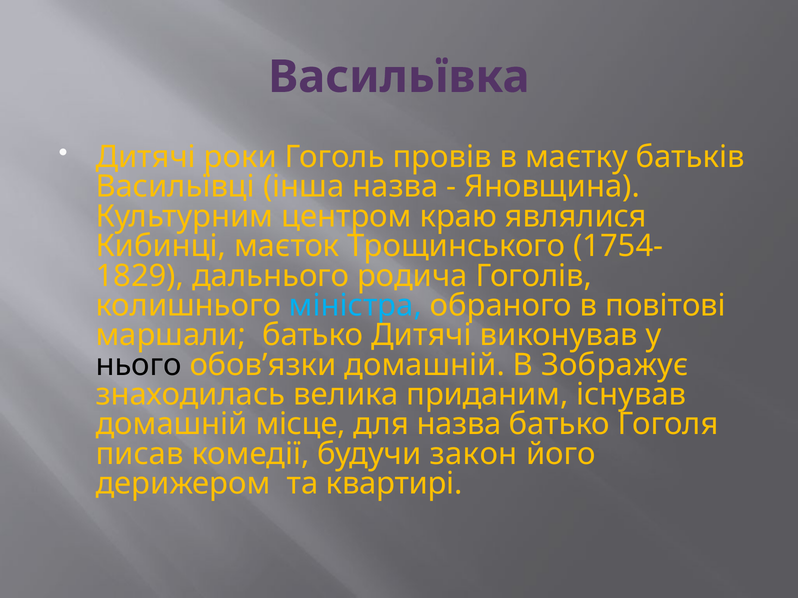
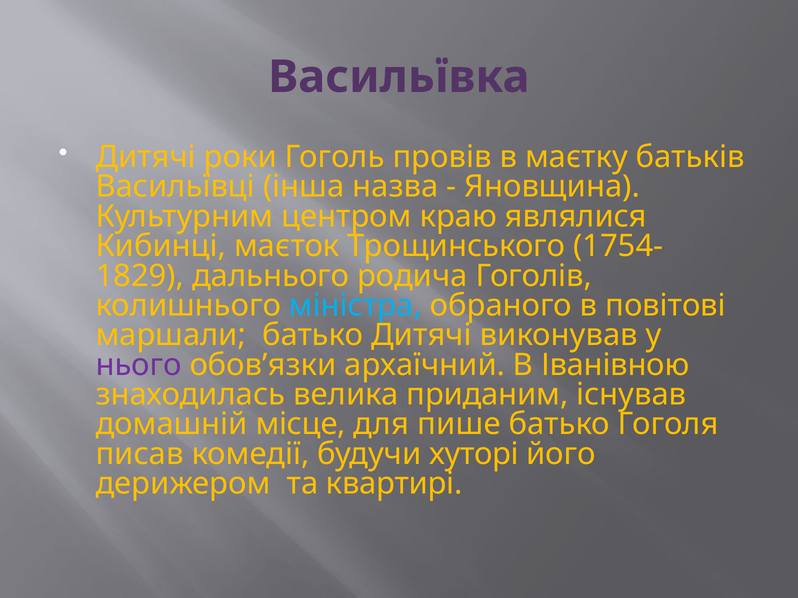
нього colour: black -> purple
обов’язки домашній: домашній -> архаїчний
Зображує: Зображує -> Іванівною
для назва: назва -> пише
закон: закон -> хуторі
